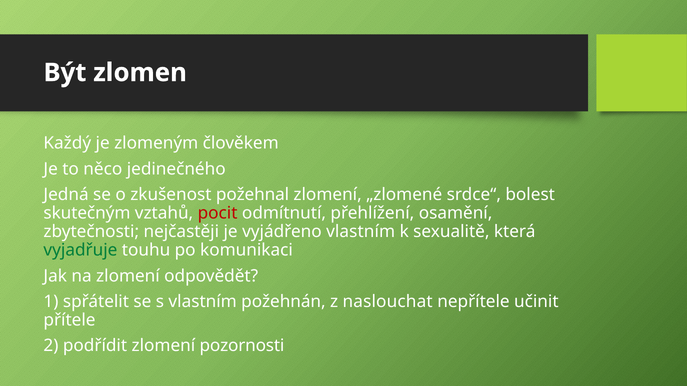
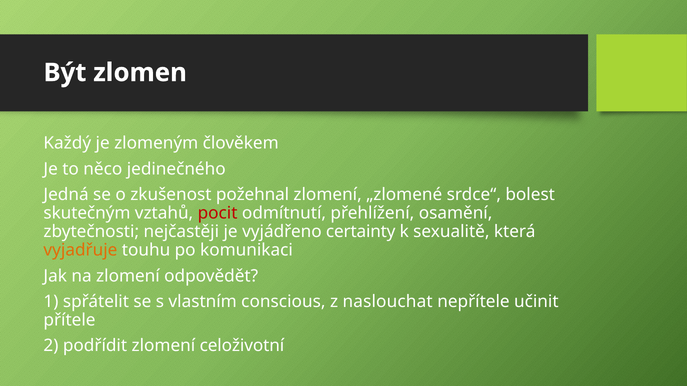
vyjádřeno vlastním: vlastním -> certainty
vyjadřuje colour: green -> orange
požehnán: požehnán -> conscious
pozornosti: pozornosti -> celoživotní
